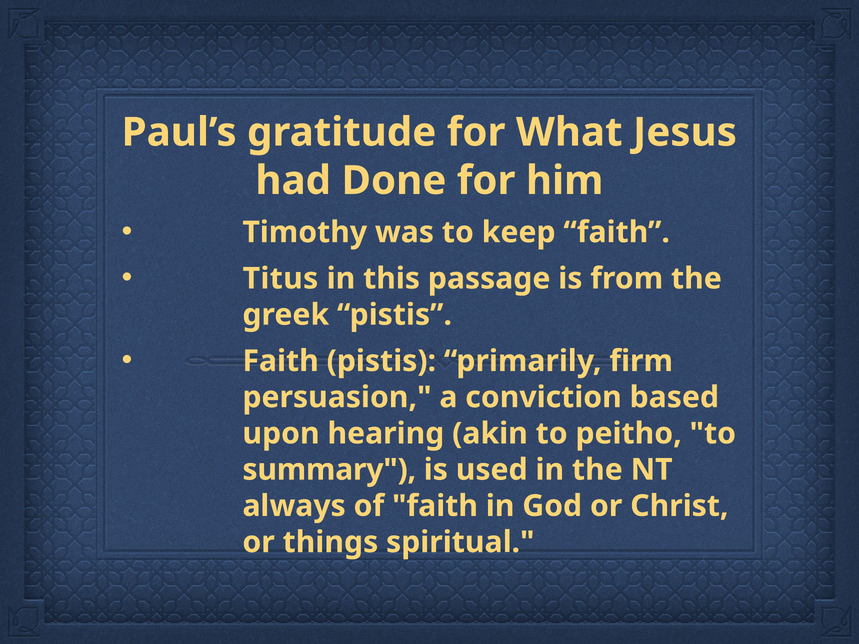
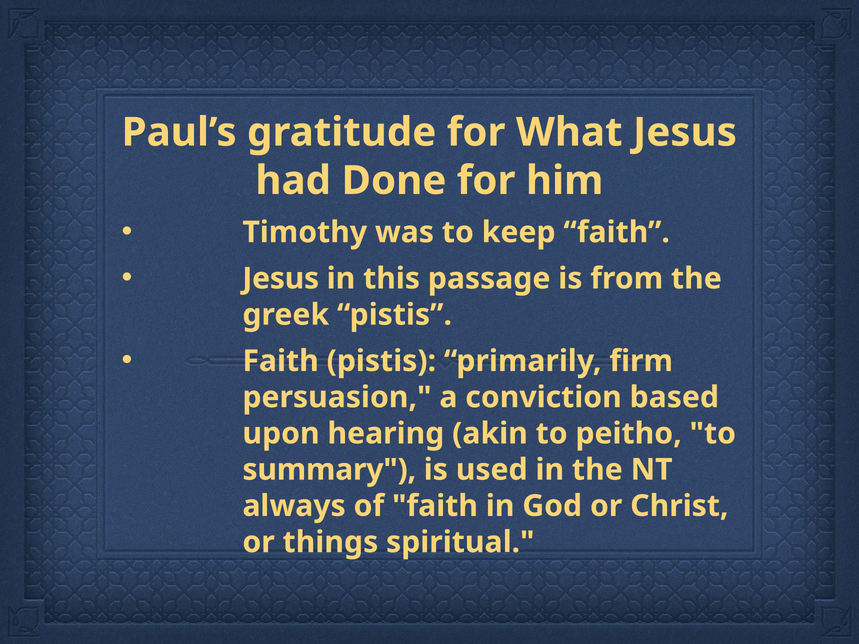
Titus at (280, 279): Titus -> Jesus
